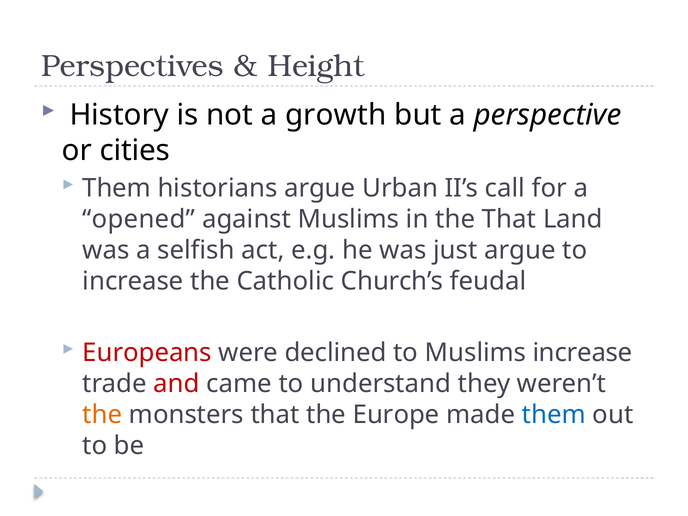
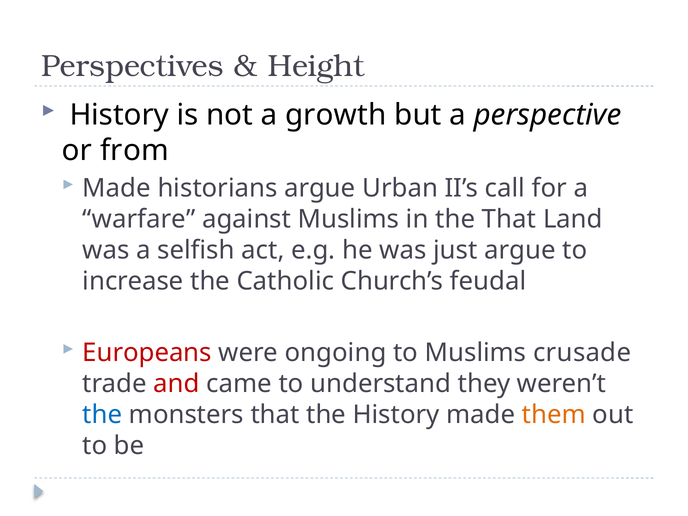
cities: cities -> from
Them at (117, 188): Them -> Made
opened: opened -> warfare
declined: declined -> ongoing
Muslims increase: increase -> crusade
the at (102, 415) colour: orange -> blue
the Europe: Europe -> History
them at (554, 415) colour: blue -> orange
